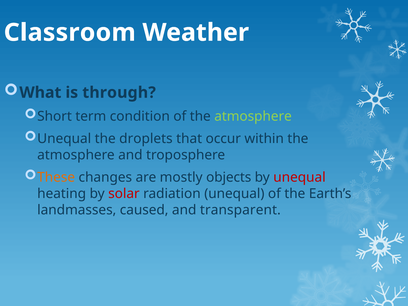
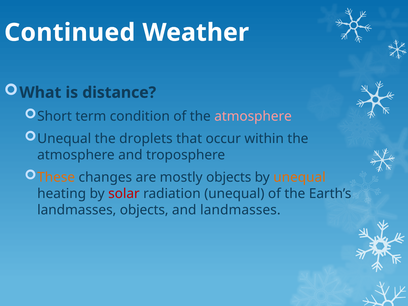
Classroom: Classroom -> Continued
through: through -> distance
atmosphere at (253, 116) colour: light green -> pink
unequal at (299, 177) colour: red -> orange
landmasses caused: caused -> objects
and transparent: transparent -> landmasses
